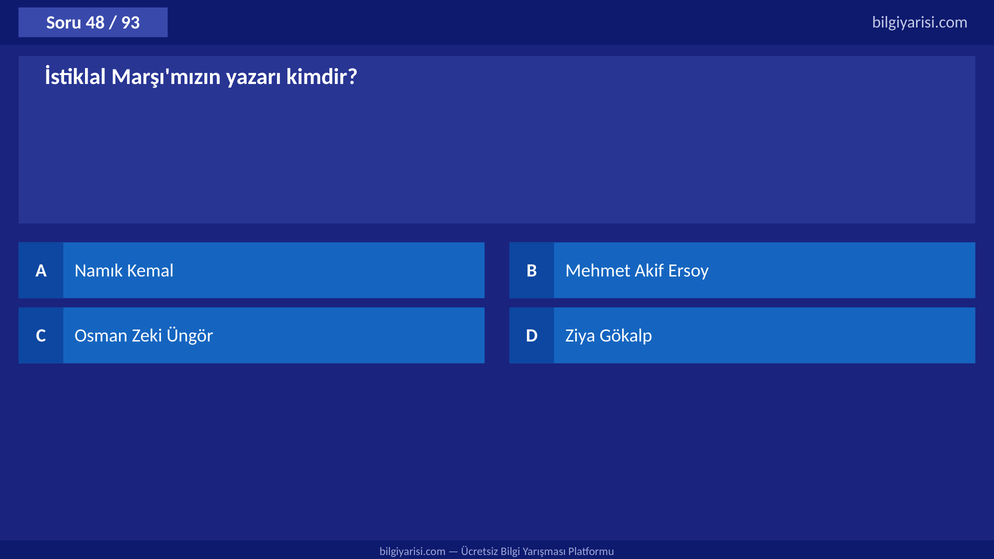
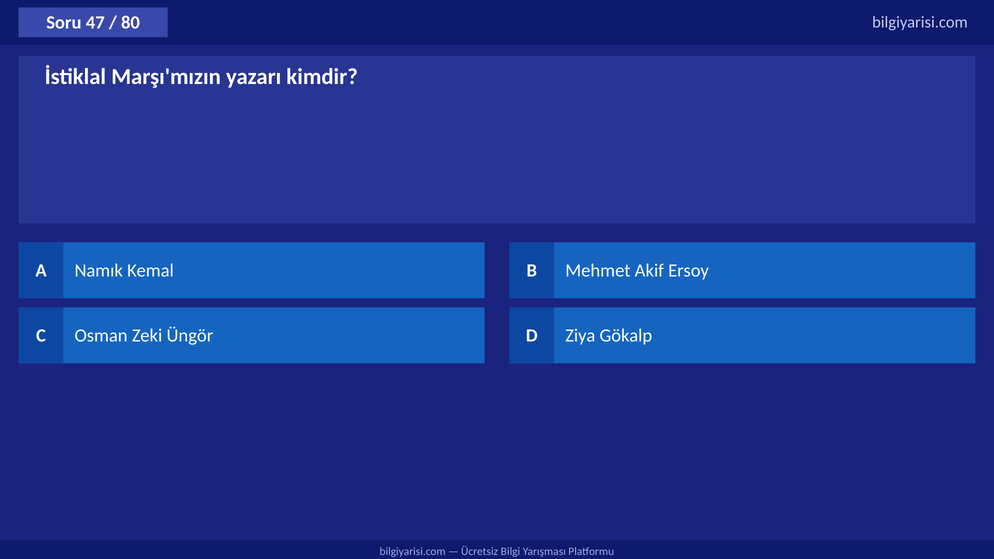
48: 48 -> 47
93: 93 -> 80
